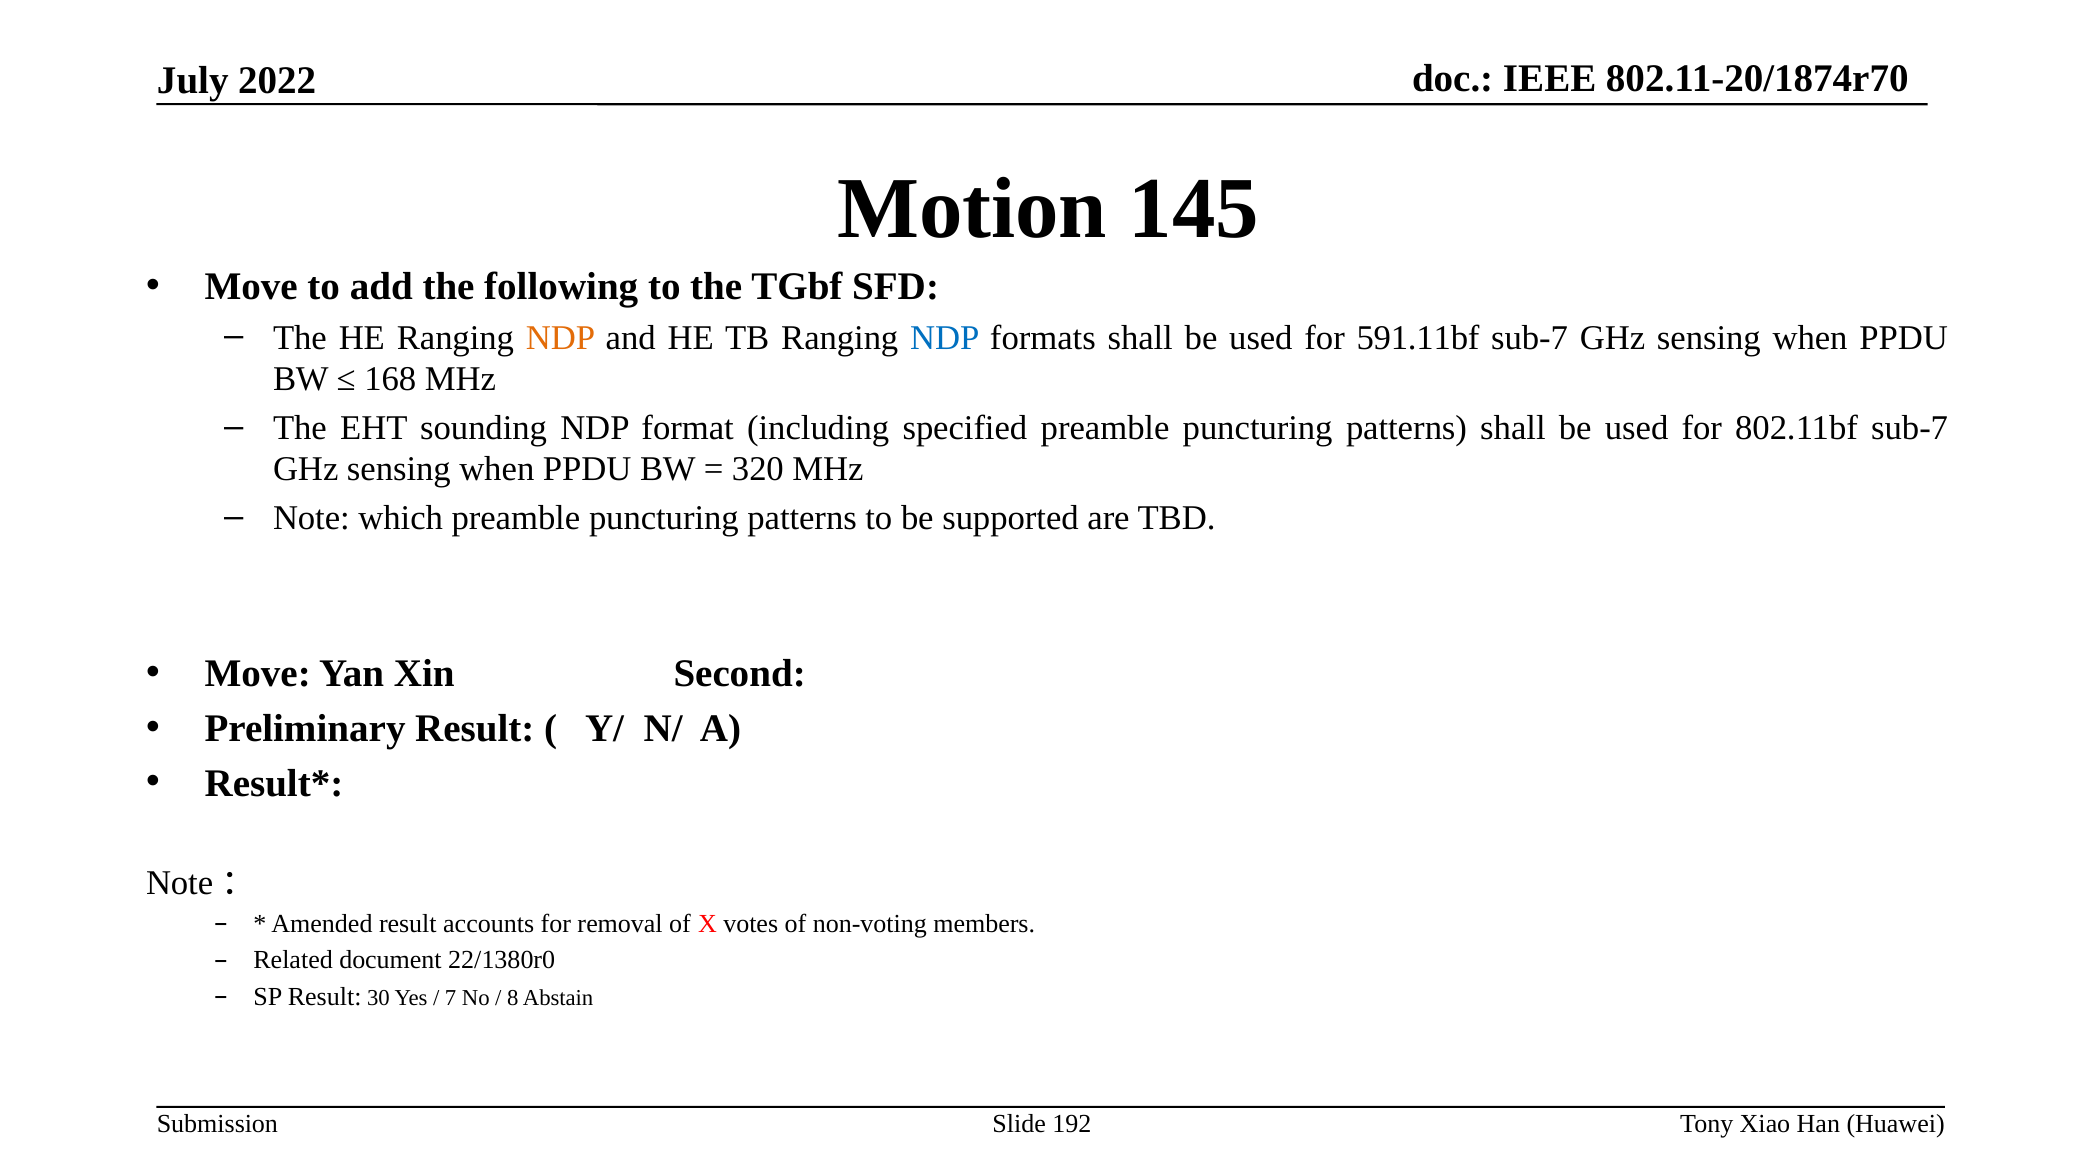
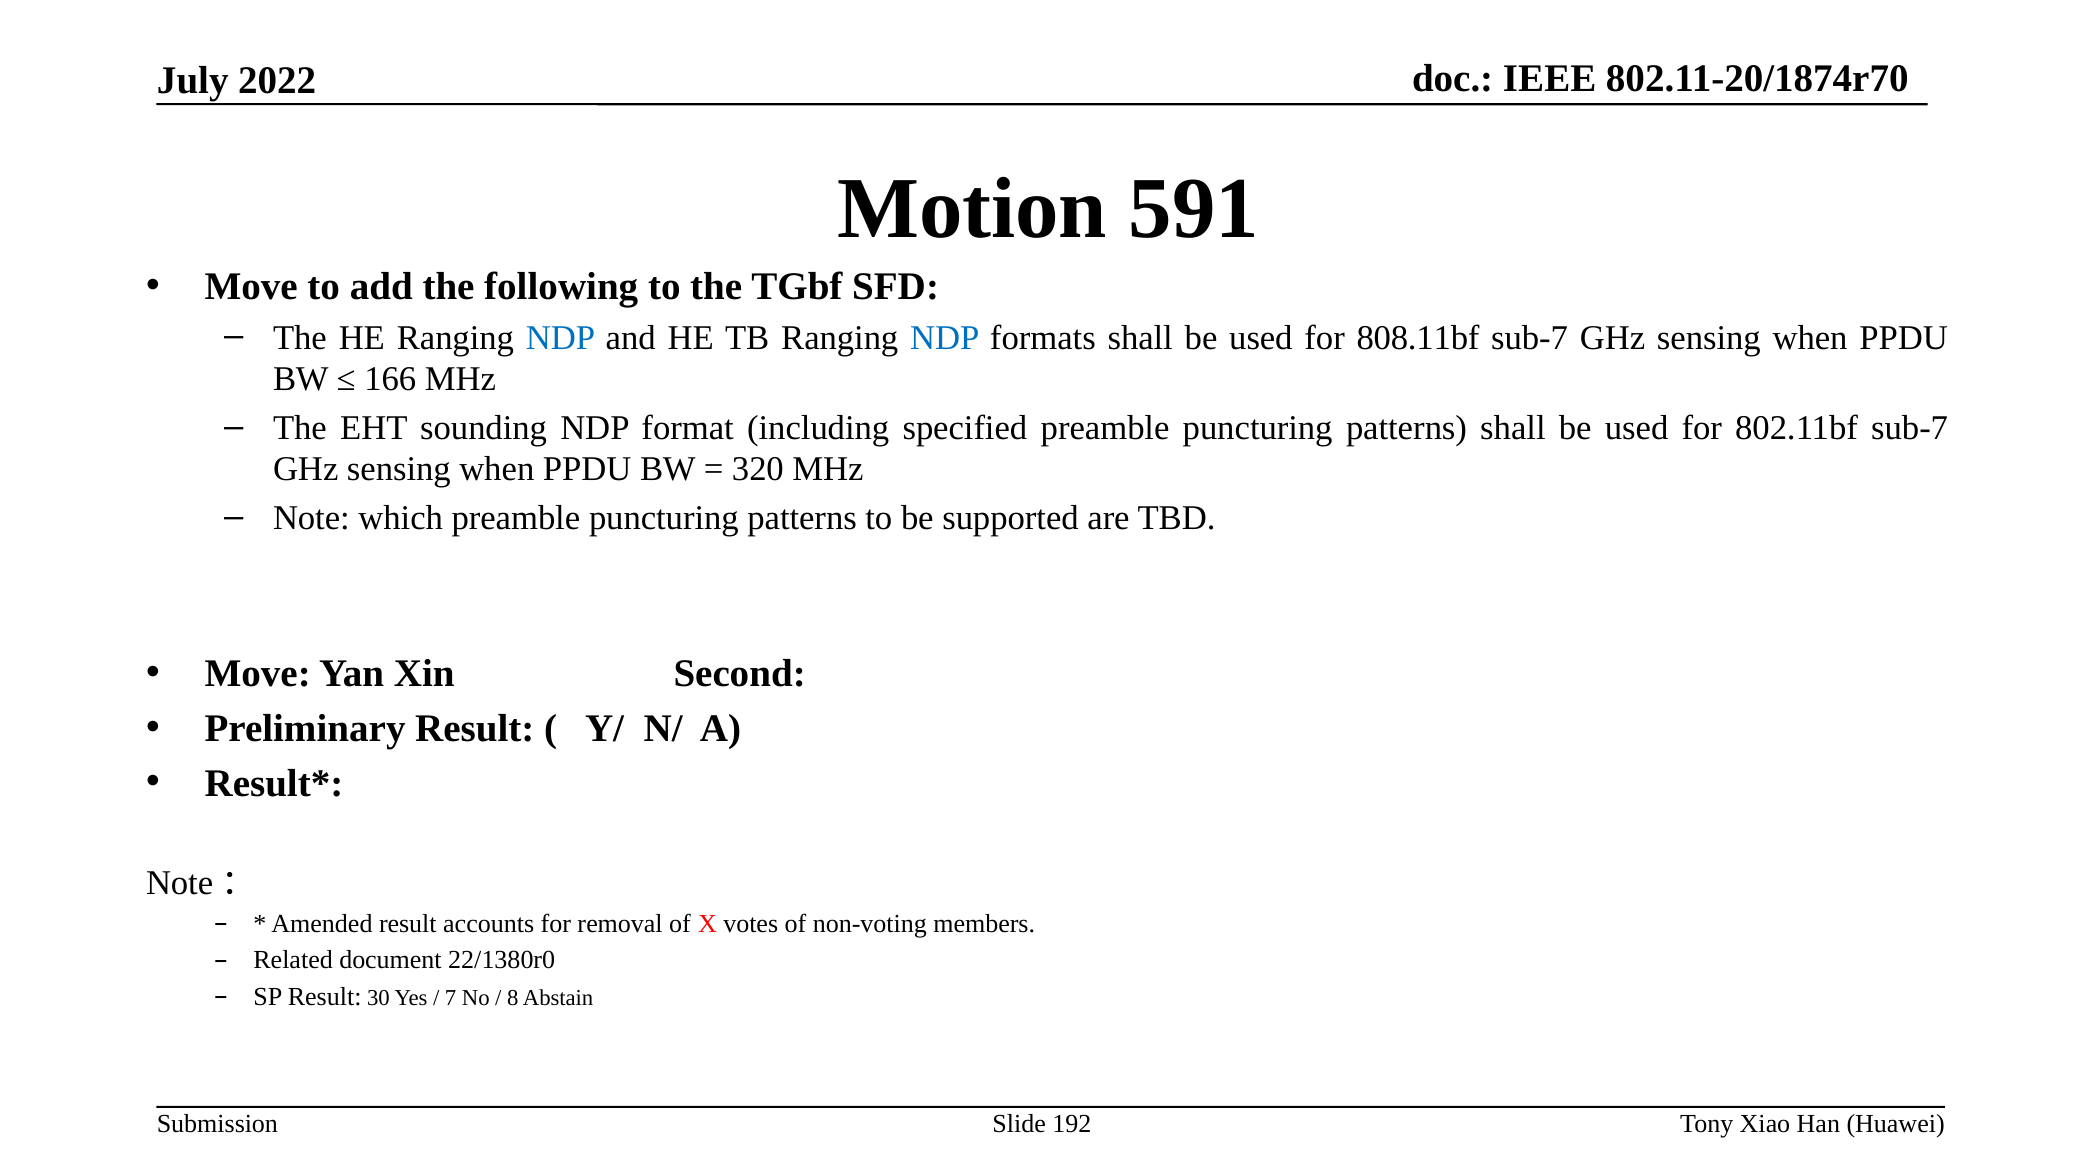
145: 145 -> 591
NDP at (561, 338) colour: orange -> blue
591.11bf: 591.11bf -> 808.11bf
168: 168 -> 166
